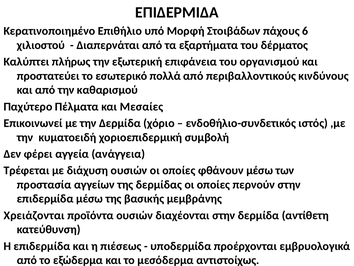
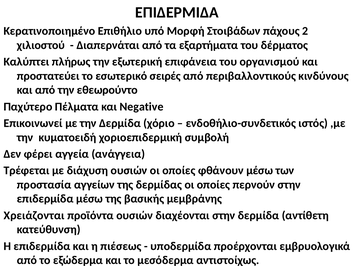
6: 6 -> 2
πολλά: πολλά -> σειρές
καθαρισμού: καθαρισμού -> εθεωρούντο
Μεσαίες: Μεσαίες -> Negative
